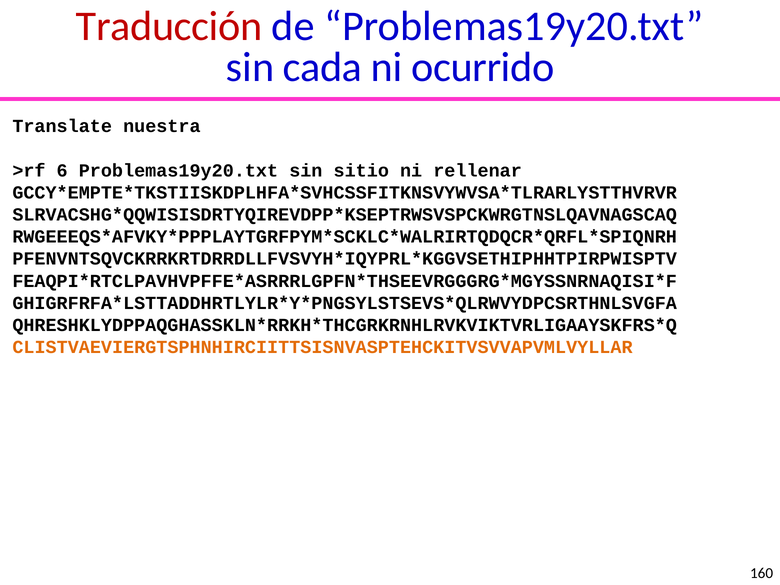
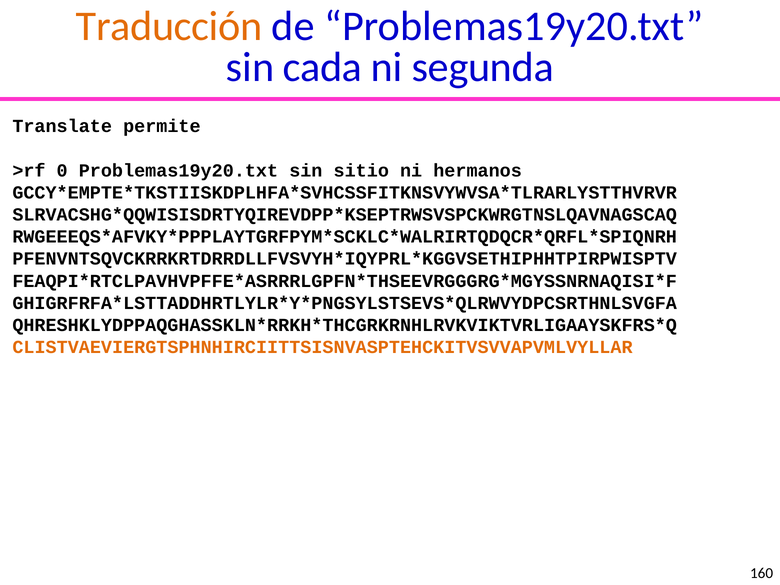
Traducción colour: red -> orange
ocurrido: ocurrido -> segunda
nuestra: nuestra -> permite
6: 6 -> 0
rellenar: rellenar -> hermanos
